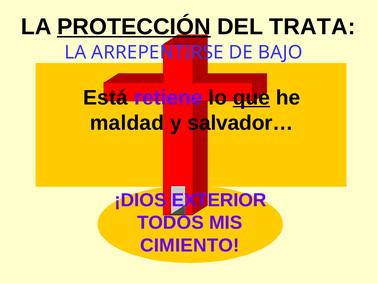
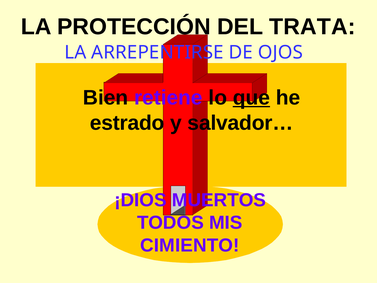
PROTECCIÓN underline: present -> none
BAJO: BAJO -> OJOS
Está: Está -> Bien
maldad: maldad -> estrado
EXTERIOR: EXTERIOR -> MUERTOS
